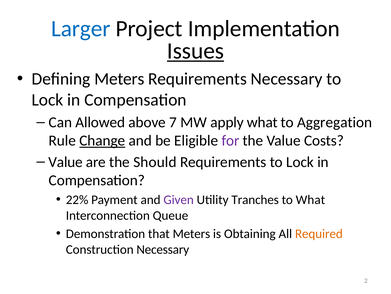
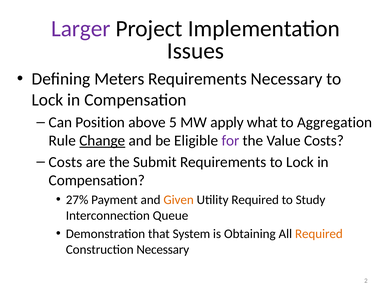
Larger colour: blue -> purple
Issues underline: present -> none
Allowed: Allowed -> Position
7: 7 -> 5
Value at (66, 162): Value -> Costs
Should: Should -> Submit
22%: 22% -> 27%
Given colour: purple -> orange
Utility Tranches: Tranches -> Required
to What: What -> Study
that Meters: Meters -> System
